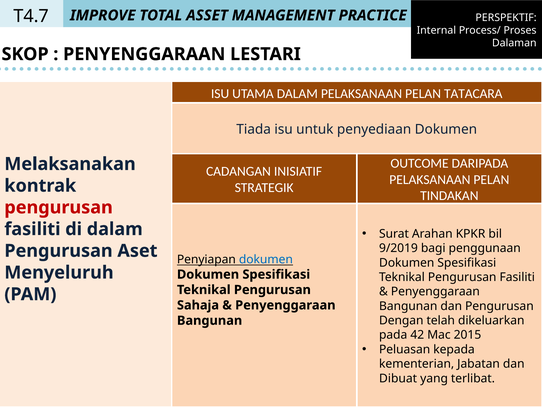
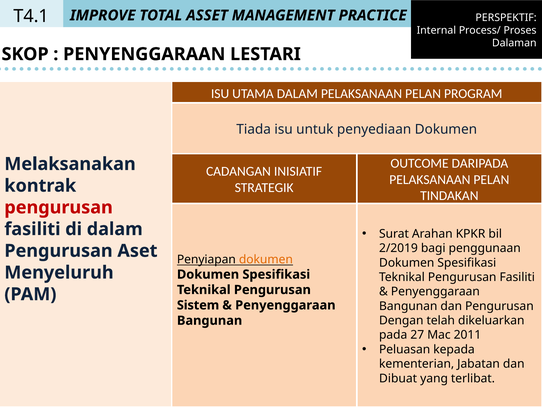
T4.7: T4.7 -> T4.1
TATACARA: TATACARA -> PROGRAM
9/2019: 9/2019 -> 2/2019
dokumen at (266, 259) colour: blue -> orange
Sahaja: Sahaja -> Sistem
42: 42 -> 27
2015: 2015 -> 2011
